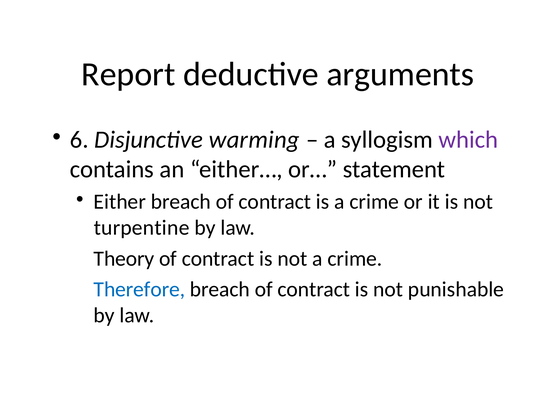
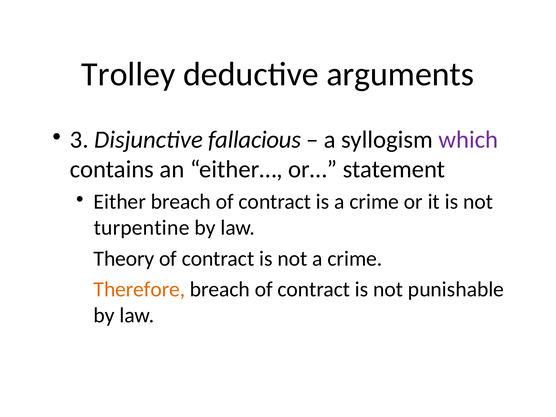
Report: Report -> Trolley
6: 6 -> 3
warming: warming -> fallacious
Therefore colour: blue -> orange
